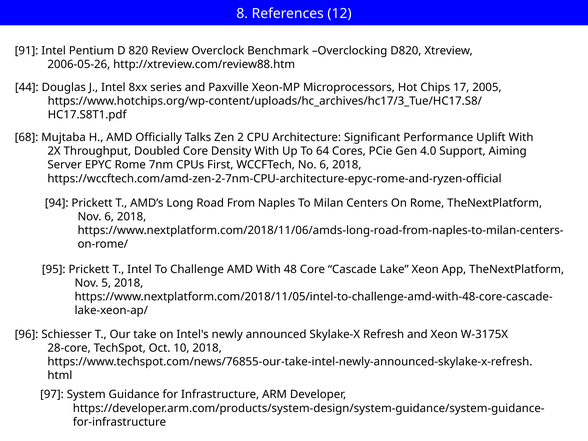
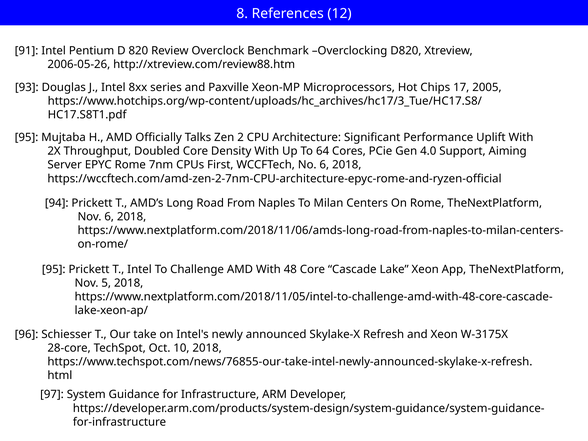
44: 44 -> 93
68 at (27, 137): 68 -> 95
